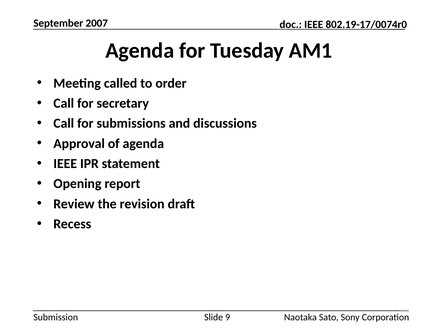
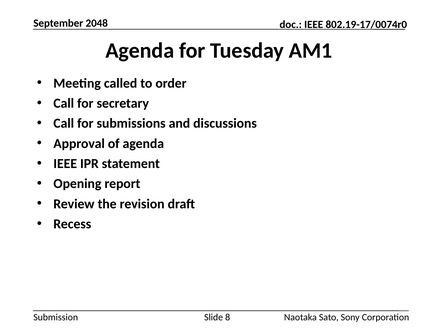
2007: 2007 -> 2048
9: 9 -> 8
